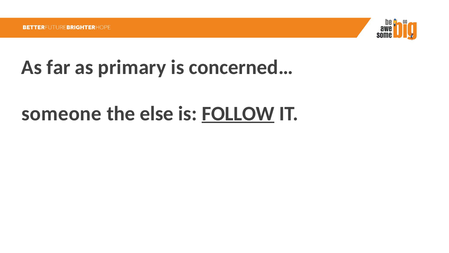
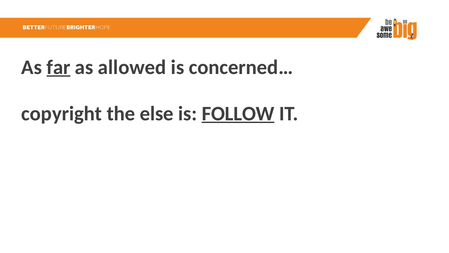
far underline: none -> present
primary: primary -> allowed
someone: someone -> copyright
